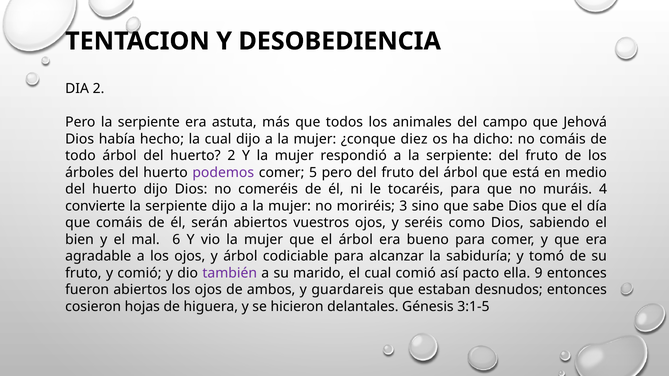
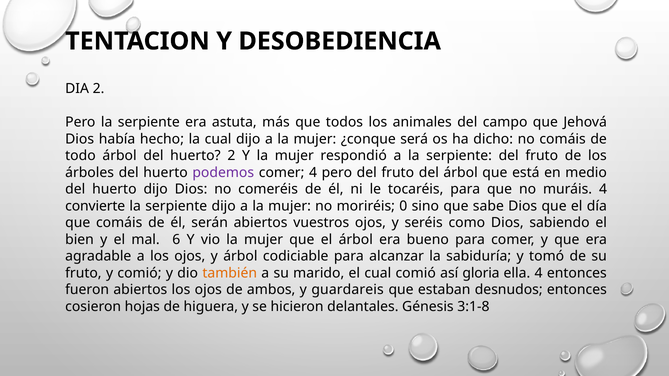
diez: diez -> será
comer 5: 5 -> 4
3: 3 -> 0
también colour: purple -> orange
pacto: pacto -> gloria
ella 9: 9 -> 4
3:1-5: 3:1-5 -> 3:1-8
